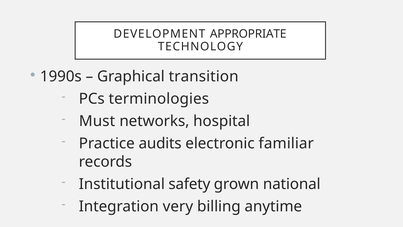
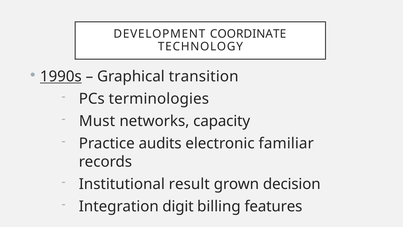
APPROPRIATE: APPROPRIATE -> COORDINATE
1990s underline: none -> present
hospital: hospital -> capacity
safety: safety -> result
national: national -> decision
very: very -> digit
anytime: anytime -> features
